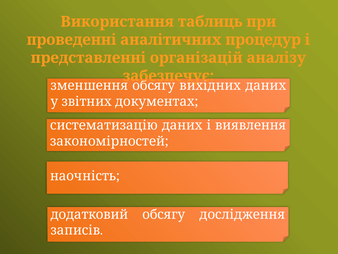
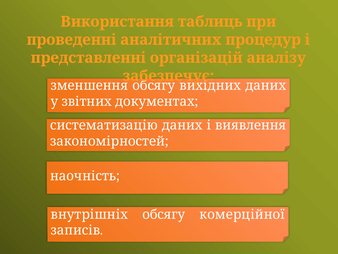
додатковий: додатковий -> внутрішніх
дослідження: дослідження -> комерційної
